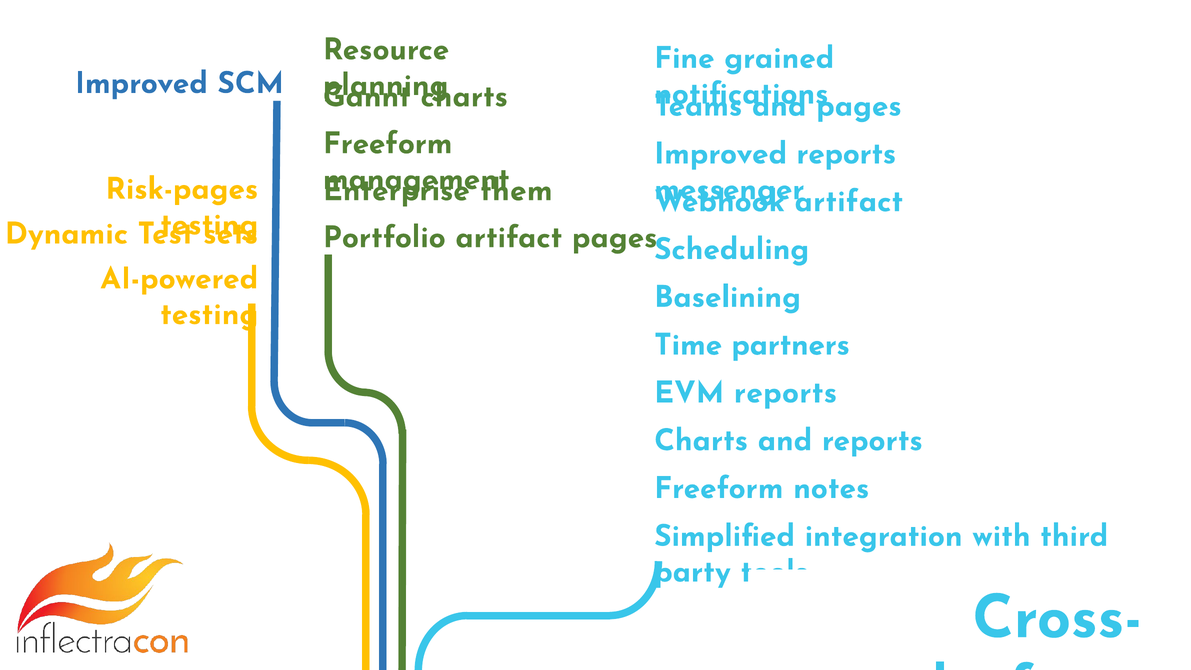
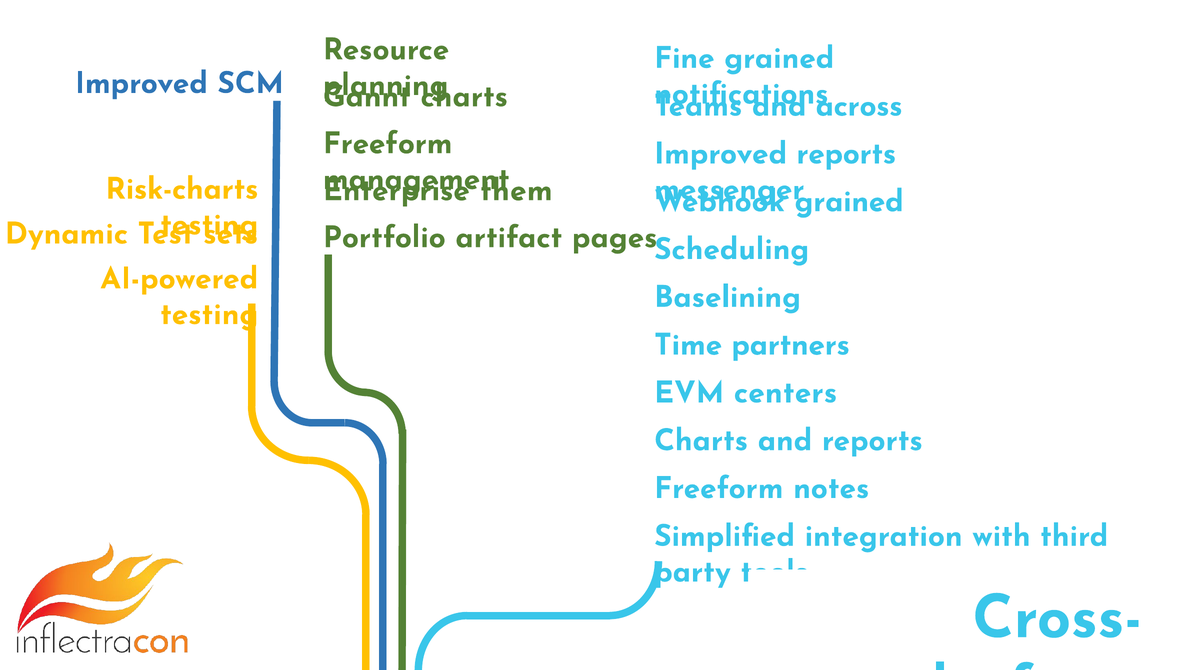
pages at (859, 106): pages -> across
Risk-pages: Risk-pages -> Risk-charts
artifact at (849, 201): artifact -> grained
EVM reports: reports -> centers
